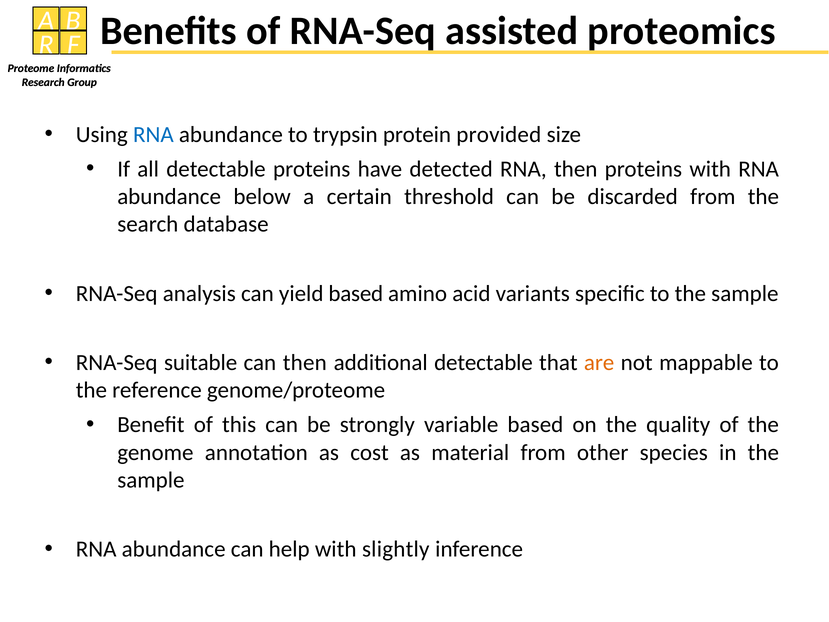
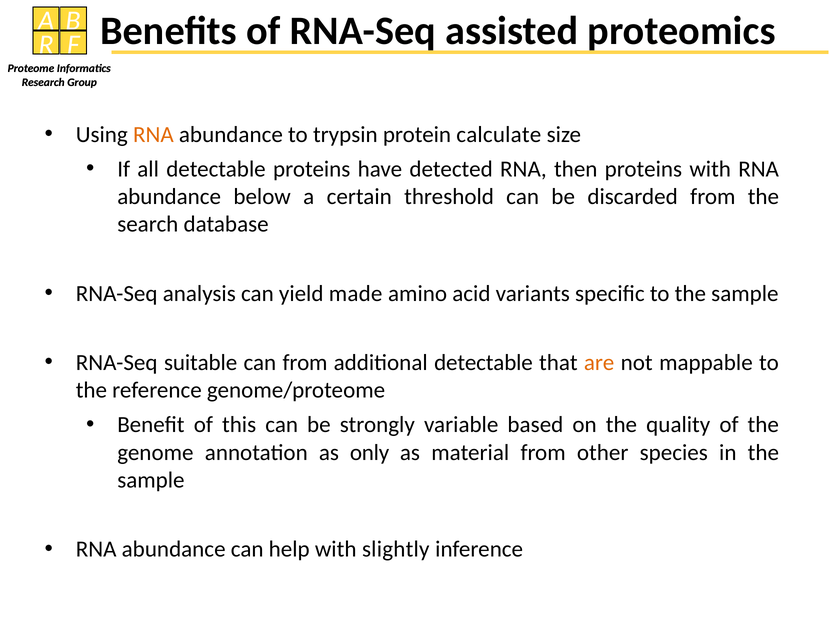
RNA at (153, 134) colour: blue -> orange
provided: provided -> calculate
yield based: based -> made
can then: then -> from
cost: cost -> only
